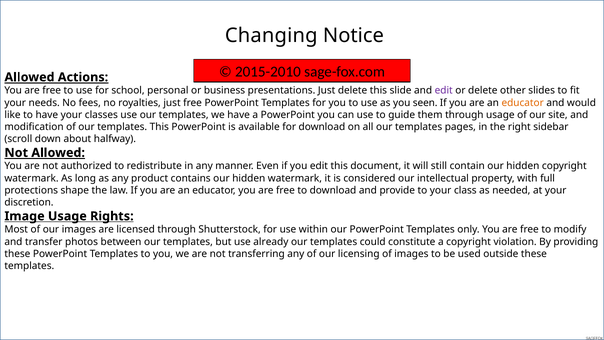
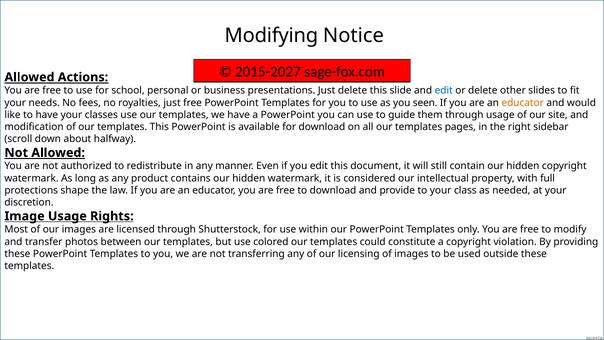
Changing: Changing -> Modifying
2015-2010: 2015-2010 -> 2015-2027
edit at (444, 91) colour: purple -> blue
already: already -> colored
